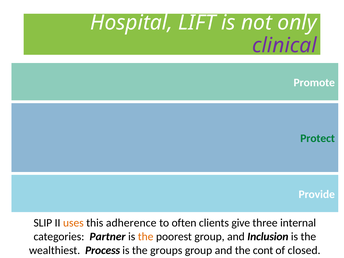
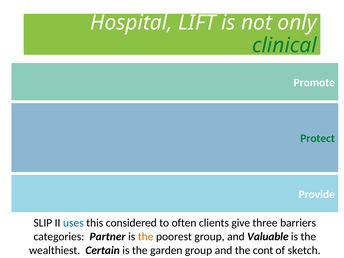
clinical colour: purple -> green
uses colour: orange -> blue
adherence: adherence -> considered
internal: internal -> barriers
Inclusion: Inclusion -> Valuable
Process: Process -> Certain
groups: groups -> garden
closed: closed -> sketch
